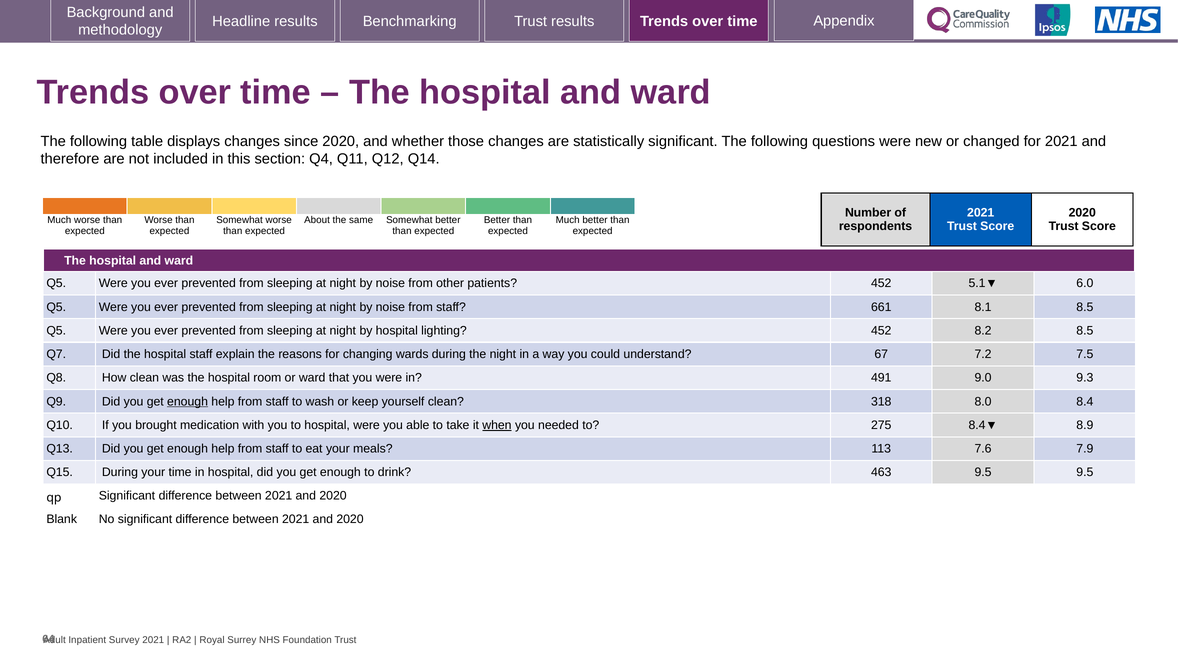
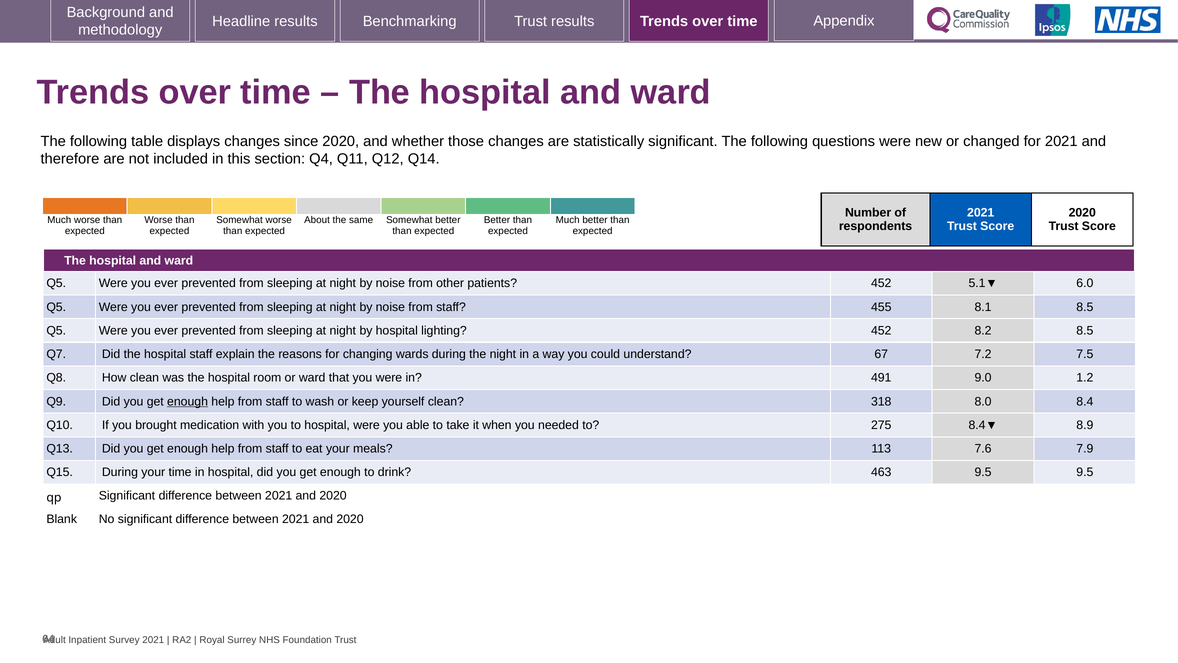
661: 661 -> 455
9.3: 9.3 -> 1.2
when underline: present -> none
